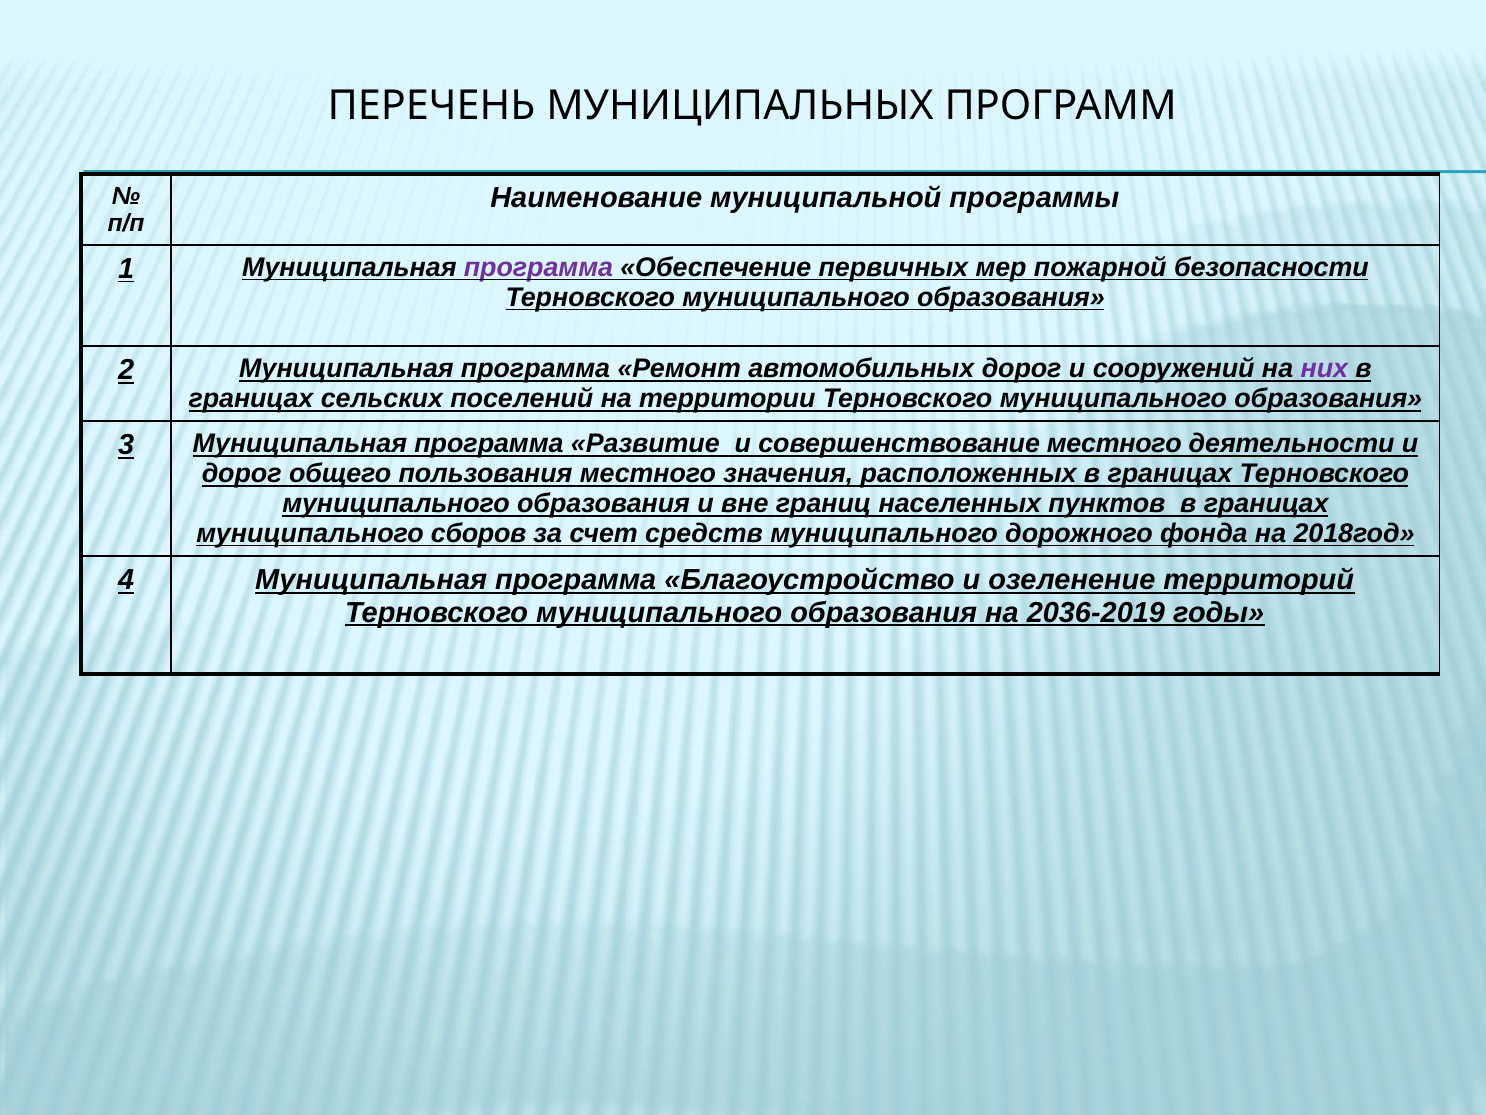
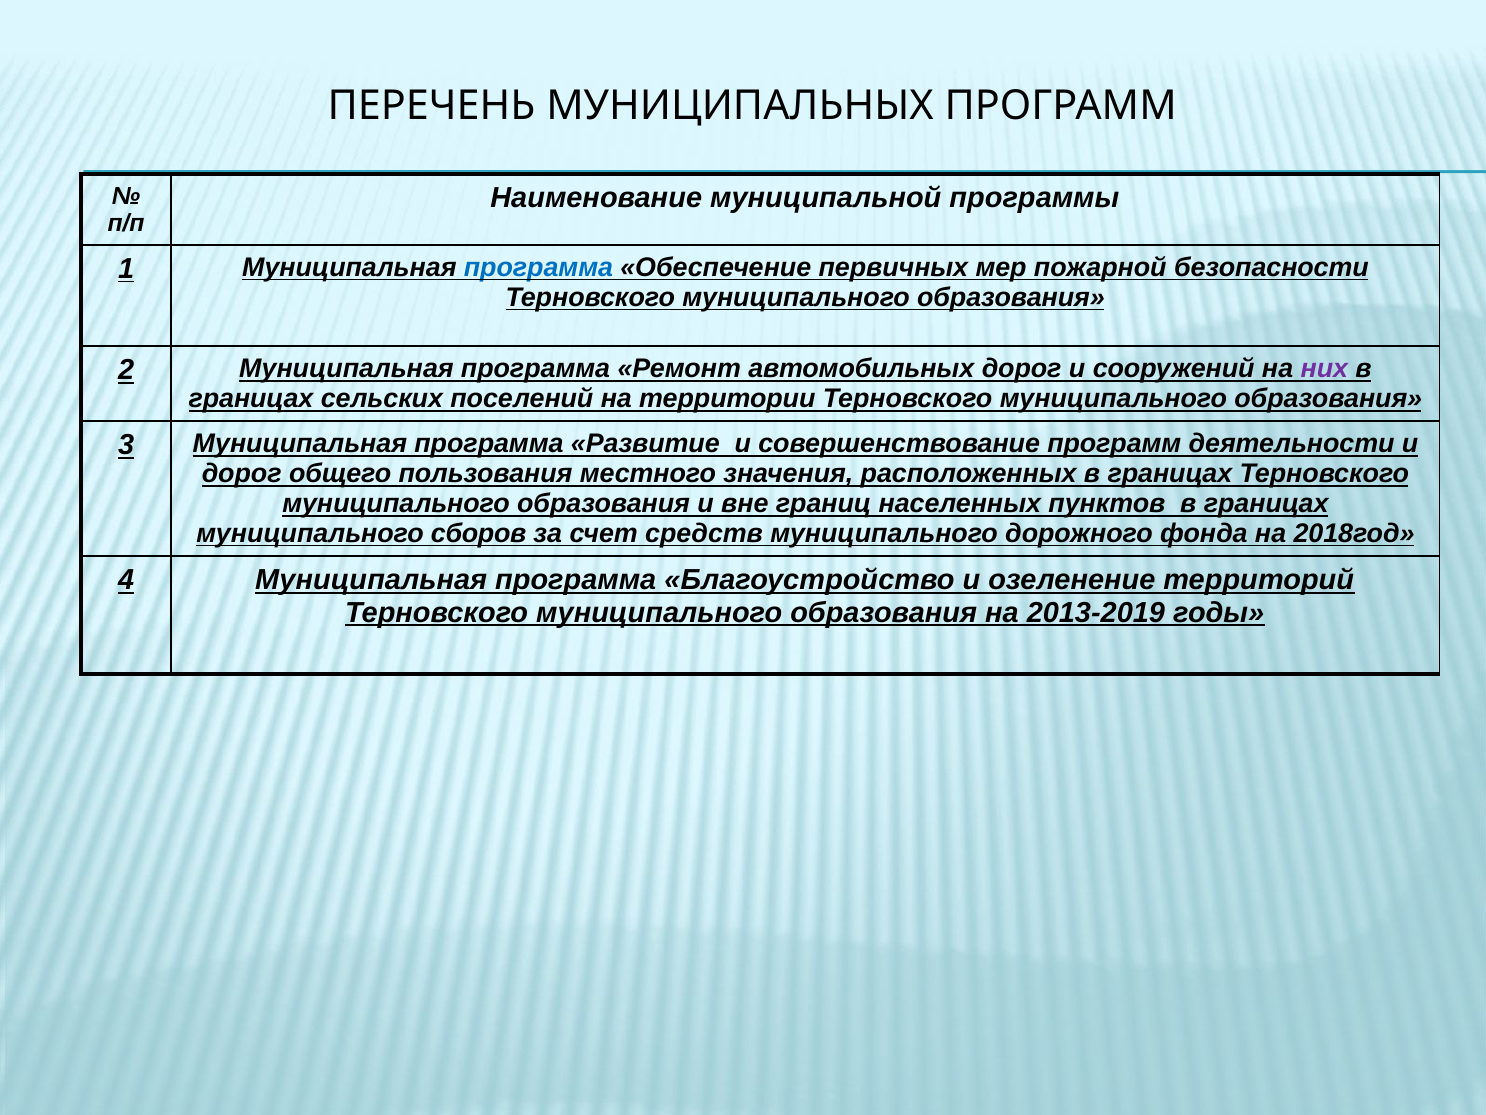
программа at (538, 267) colour: purple -> blue
совершенствование местного: местного -> программ
2036-2019: 2036-2019 -> 2013-2019
